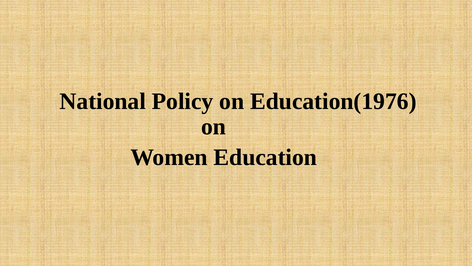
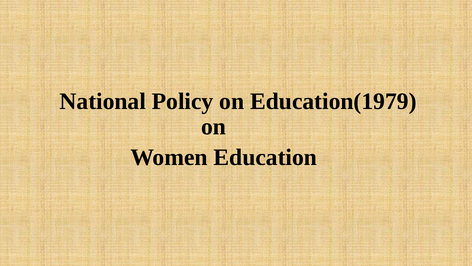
Education(1976: Education(1976 -> Education(1979
